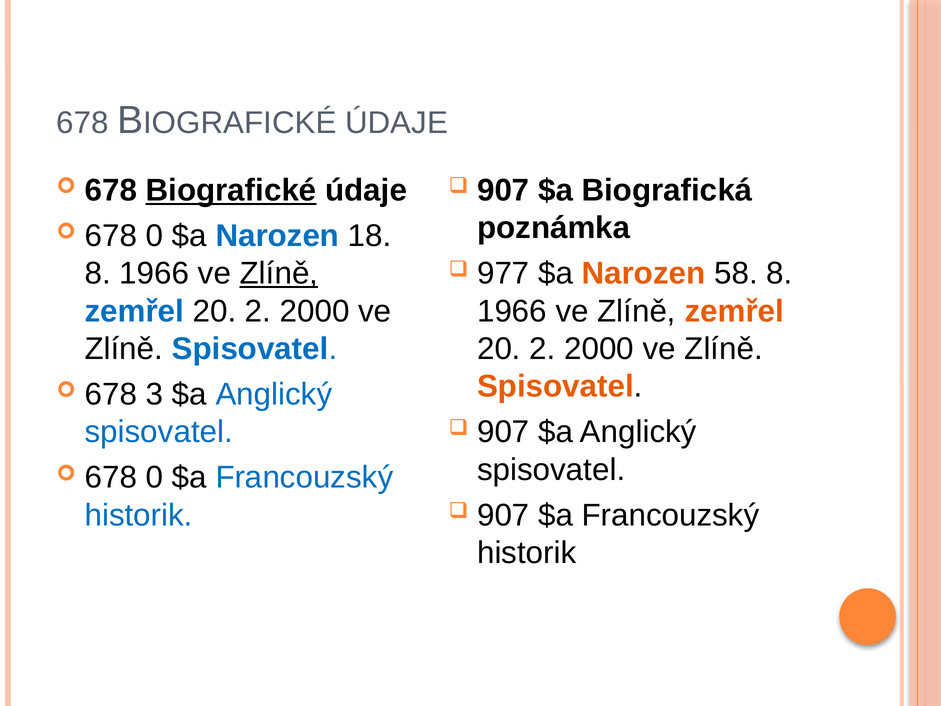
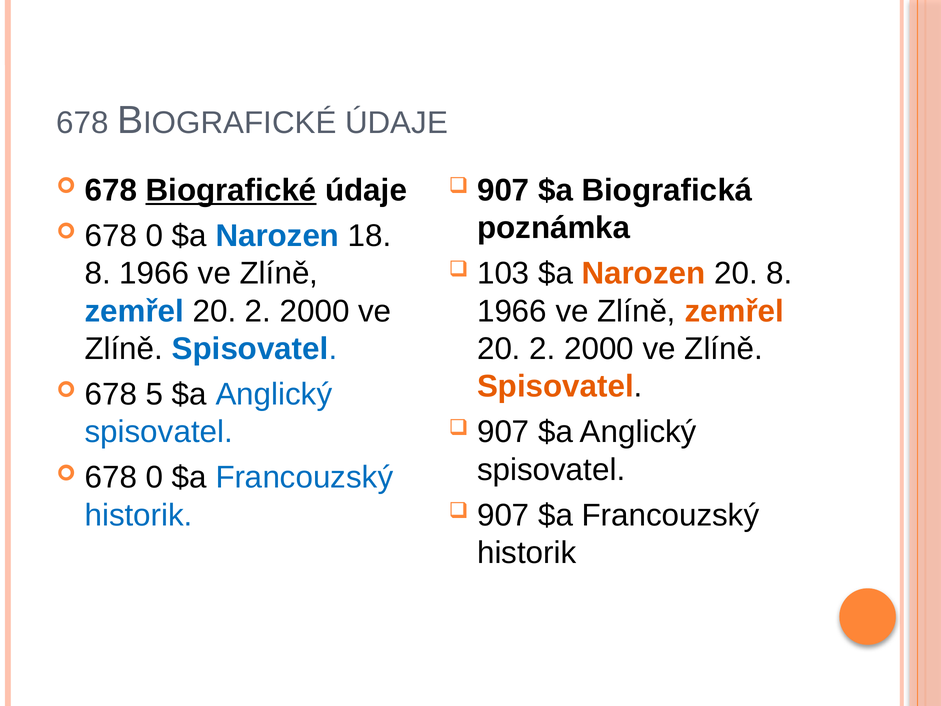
Zlíně at (279, 274) underline: present -> none
977: 977 -> 103
Narozen 58: 58 -> 20
3: 3 -> 5
